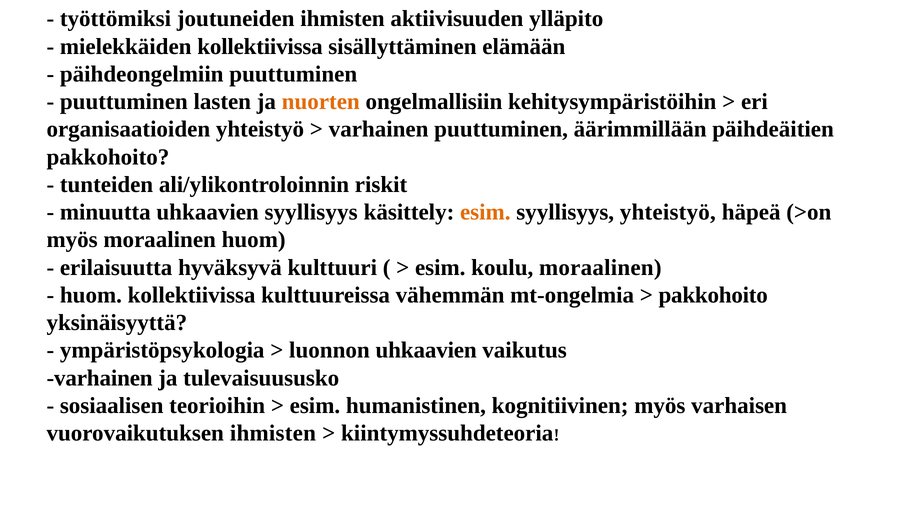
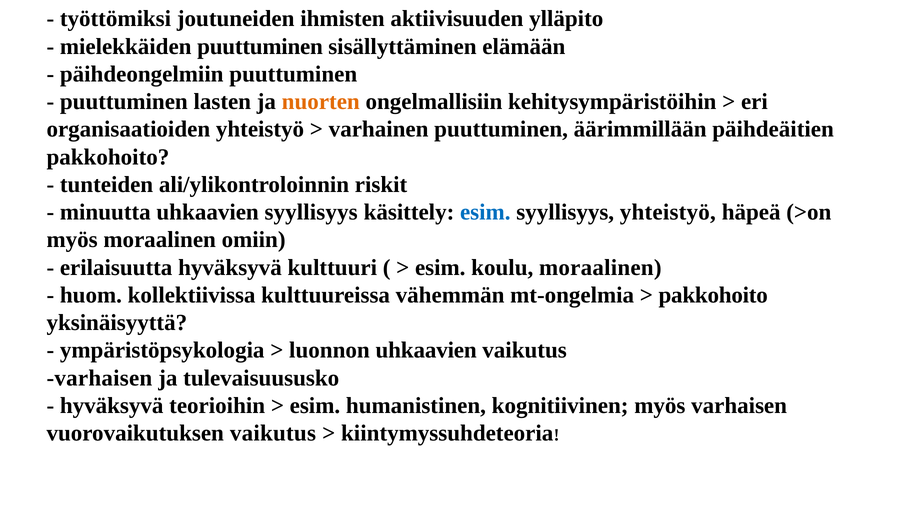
mielekkäiden kollektiivissa: kollektiivissa -> puuttuminen
esim at (485, 212) colour: orange -> blue
moraalinen huom: huom -> omiin
varhainen at (100, 378): varhainen -> varhaisen
sosiaalisen at (112, 406): sosiaalisen -> hyväksyvä
vuorovaikutuksen ihmisten: ihmisten -> vaikutus
